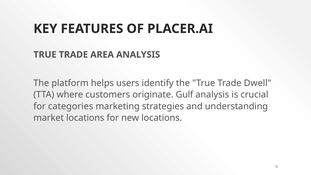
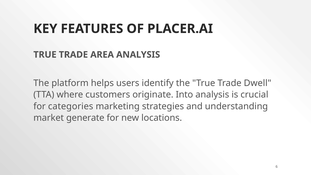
Gulf: Gulf -> Into
market locations: locations -> generate
